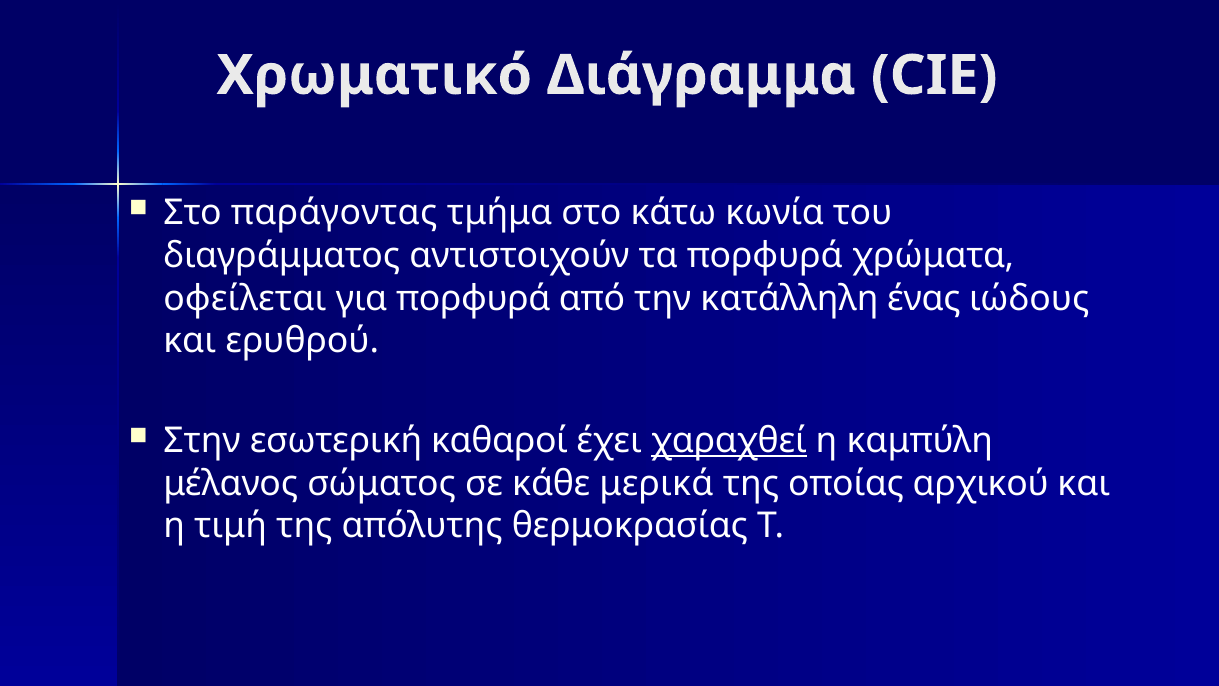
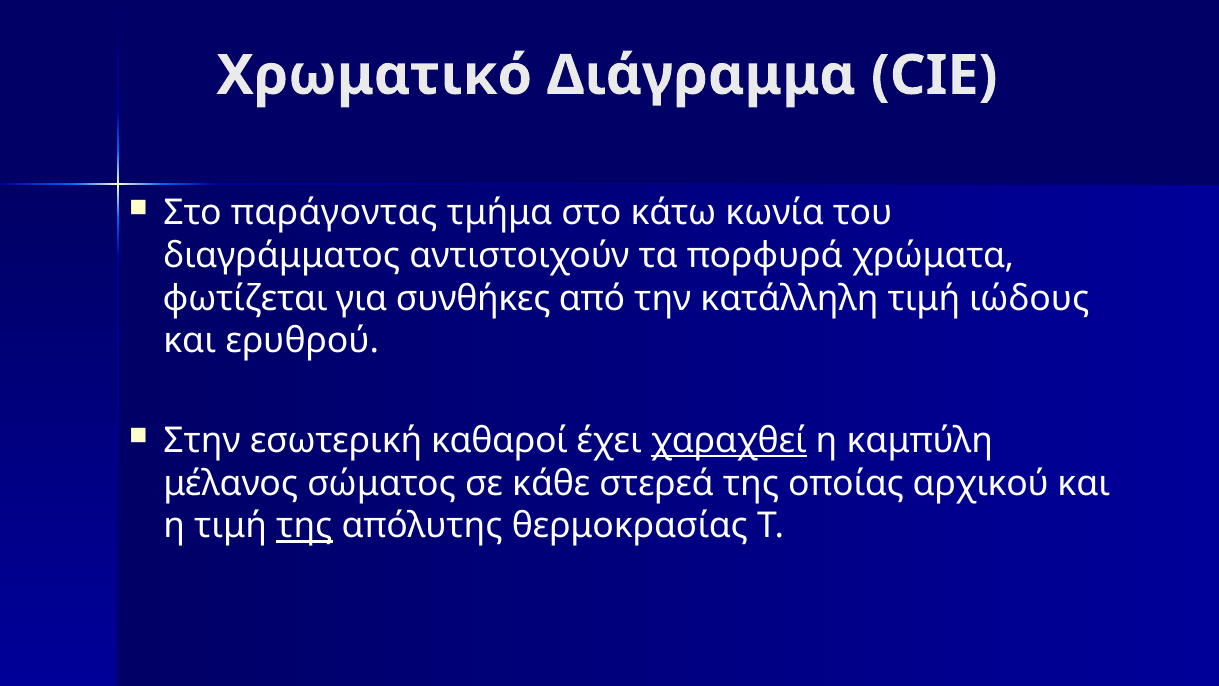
οφείλεται: οφείλεται -> φωτίζεται
για πορφυρά: πορφυρά -> συνθήκες
κατάλληλη ένας: ένας -> τιμή
μερικά: μερικά -> στερεά
της at (304, 526) underline: none -> present
